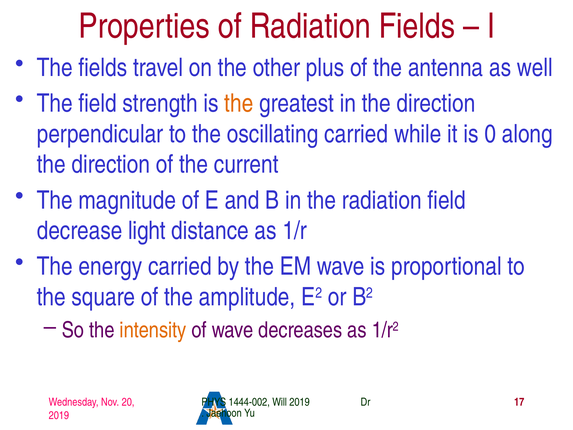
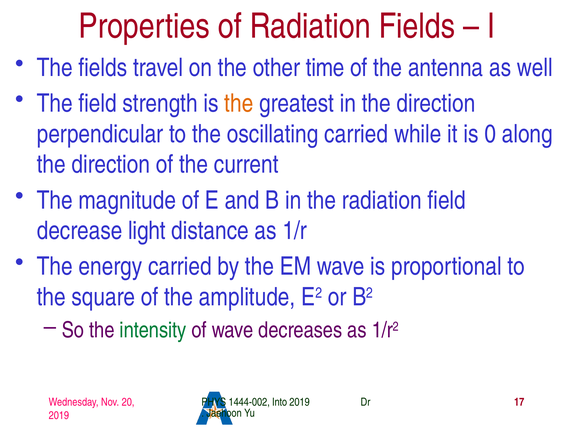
plus: plus -> time
intensity colour: orange -> green
Will: Will -> Into
